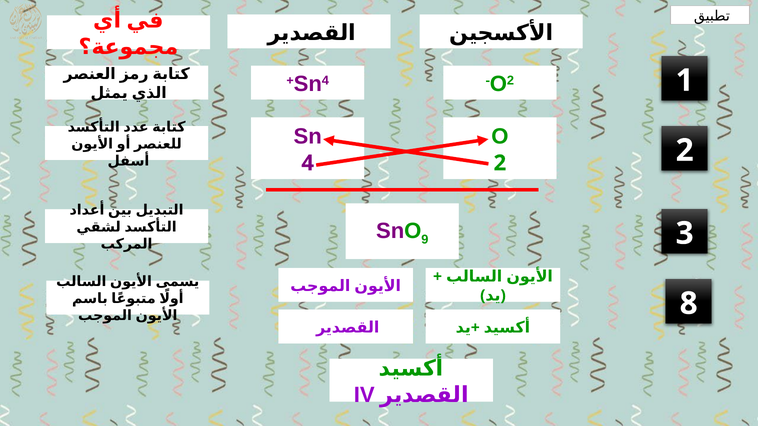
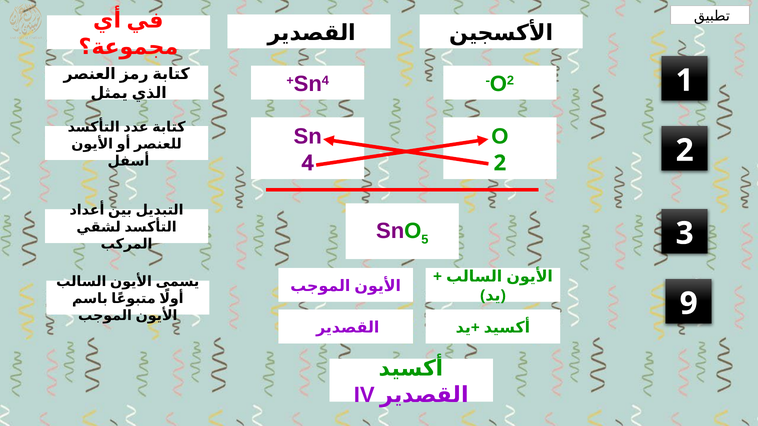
9: 9 -> 5
8: 8 -> 9
